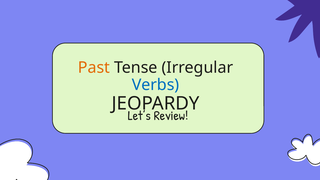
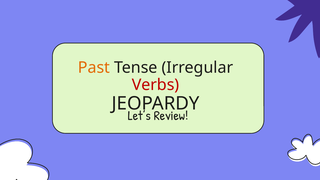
Verbs colour: blue -> red
